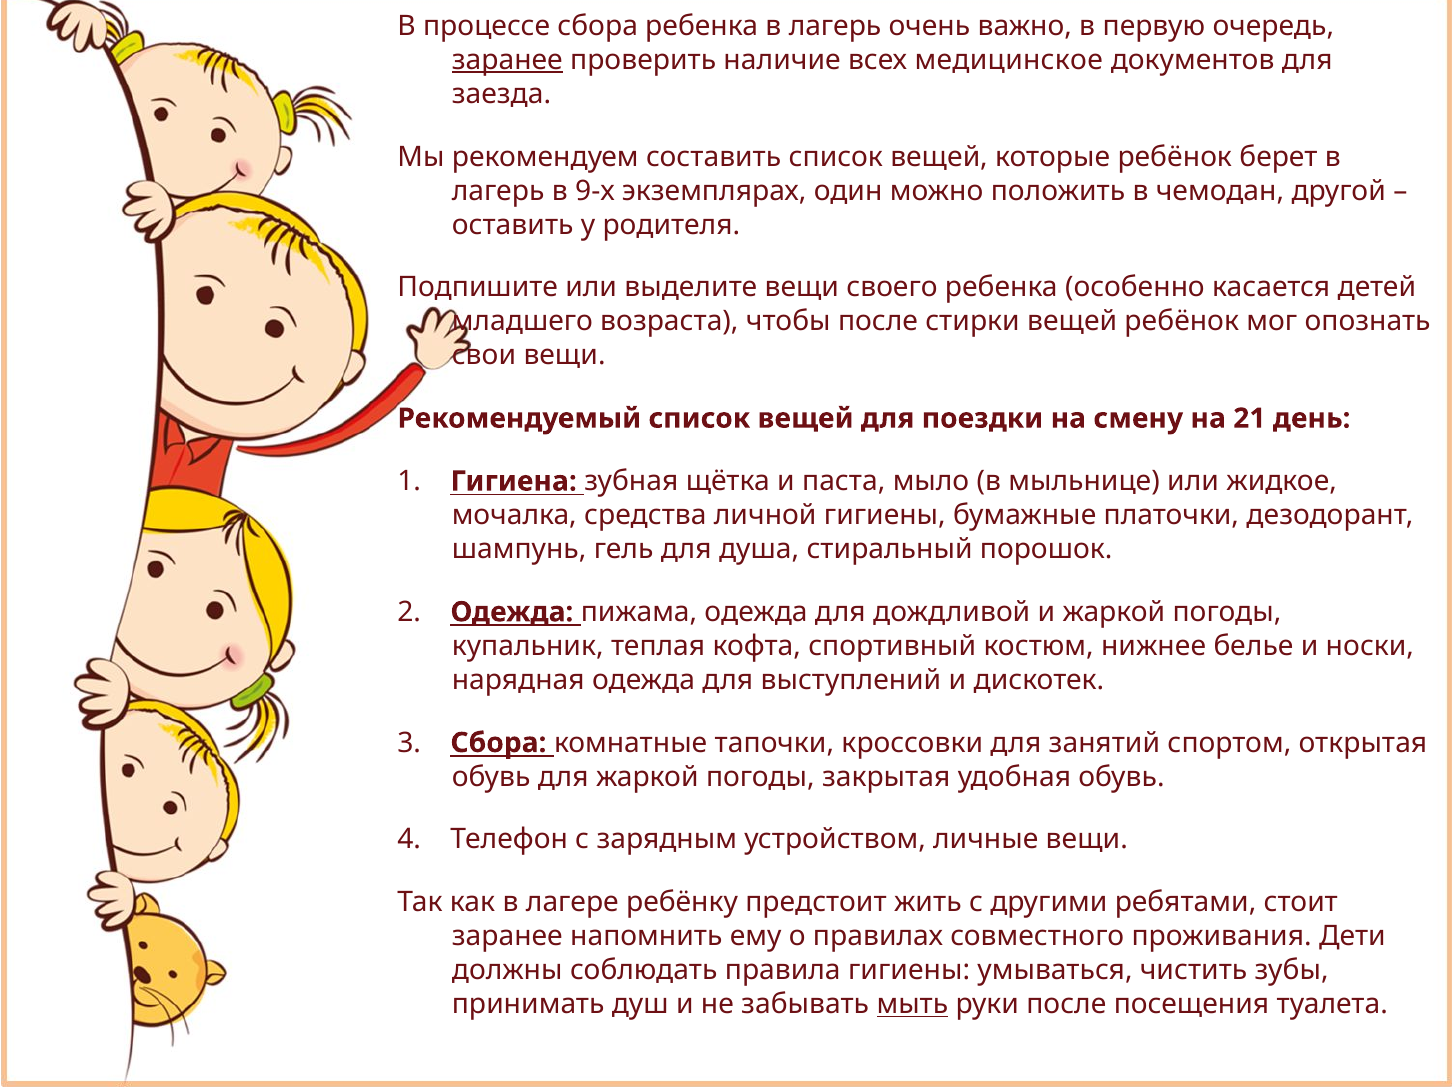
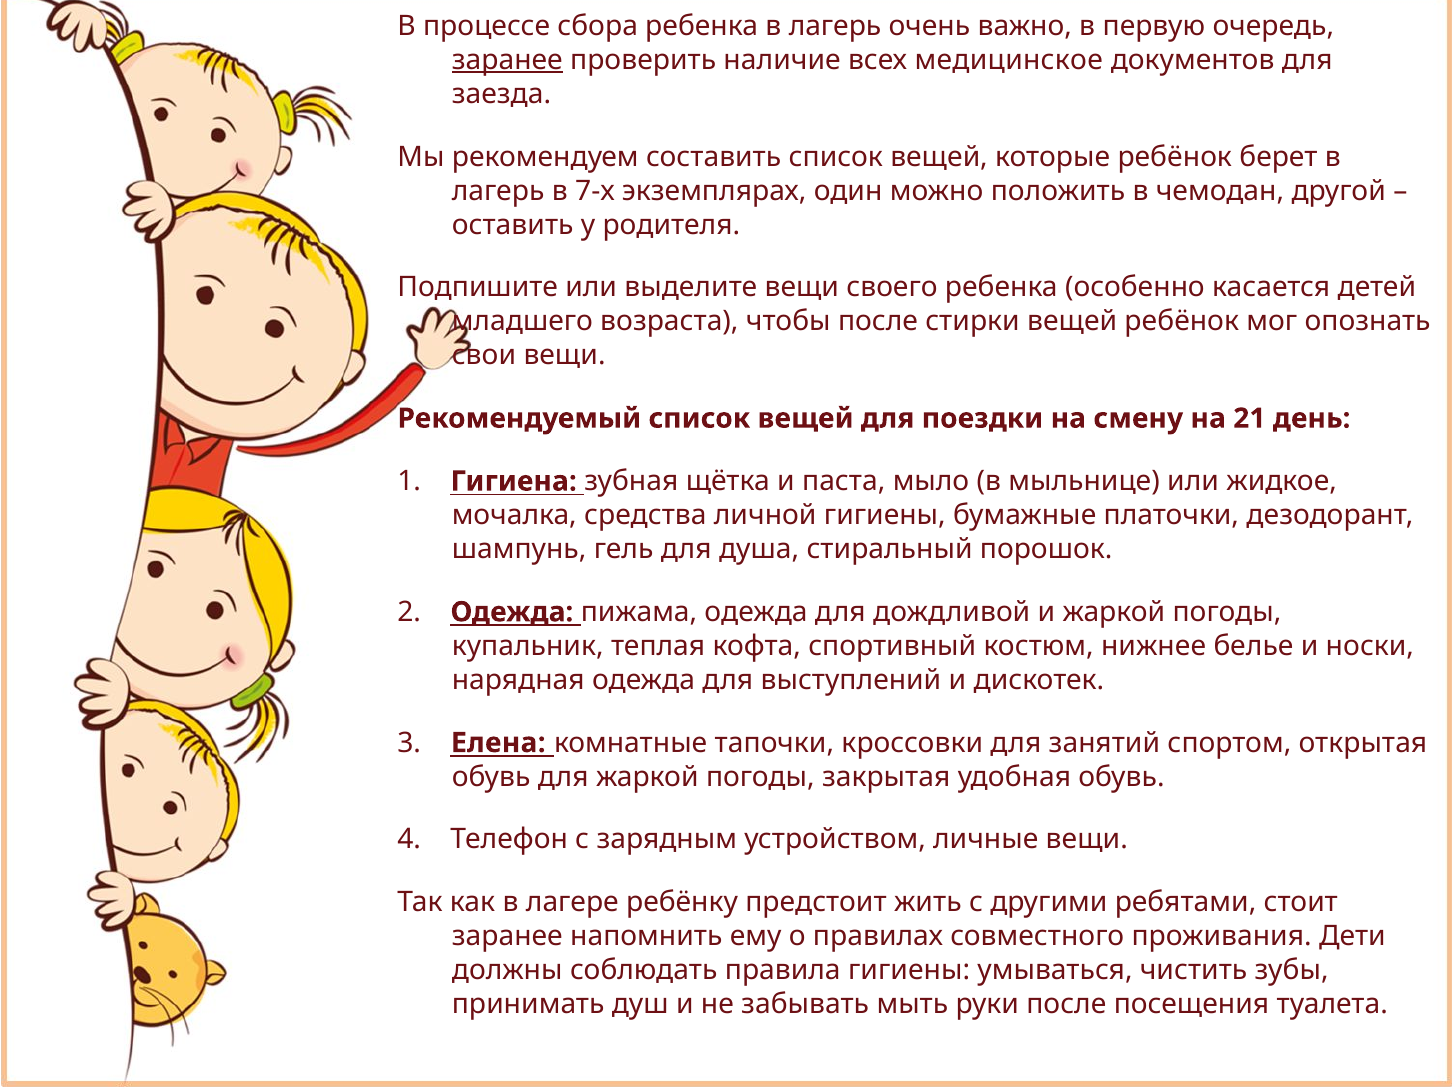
9-х: 9-х -> 7-х
3 Сбора: Сбора -> Елена
мыть underline: present -> none
